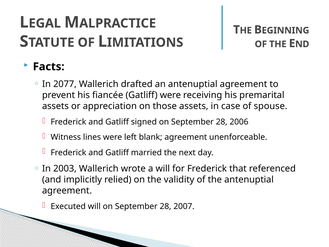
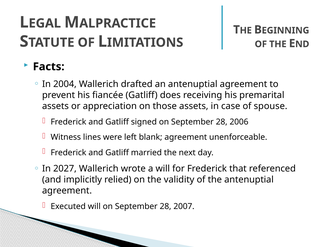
2077: 2077 -> 2004
Gatliff were: were -> does
2003: 2003 -> 2027
